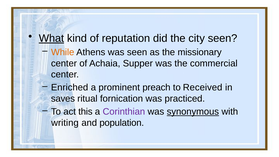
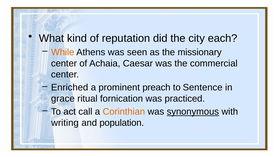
What underline: present -> none
city seen: seen -> each
Supper: Supper -> Caesar
Received: Received -> Sentence
saves: saves -> grace
this: this -> call
Corinthian colour: purple -> orange
